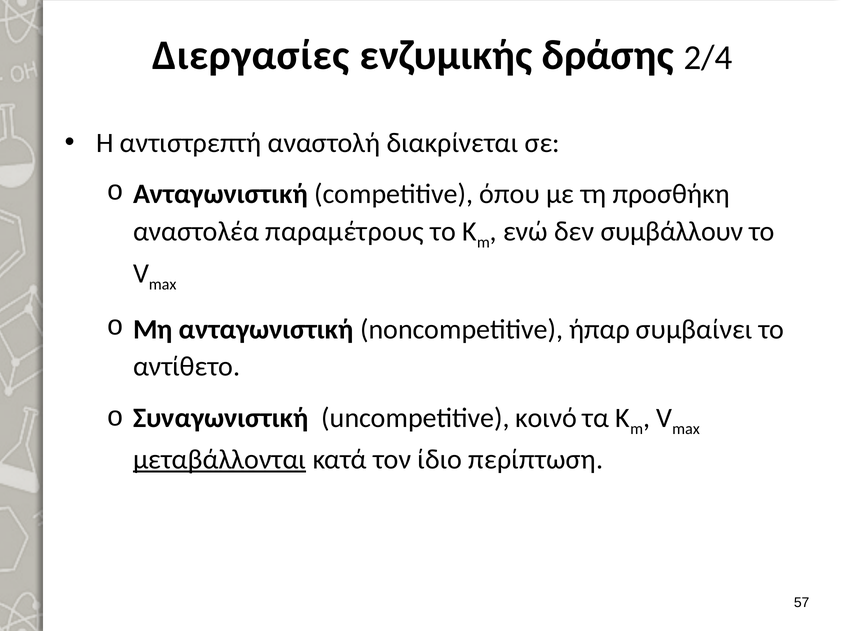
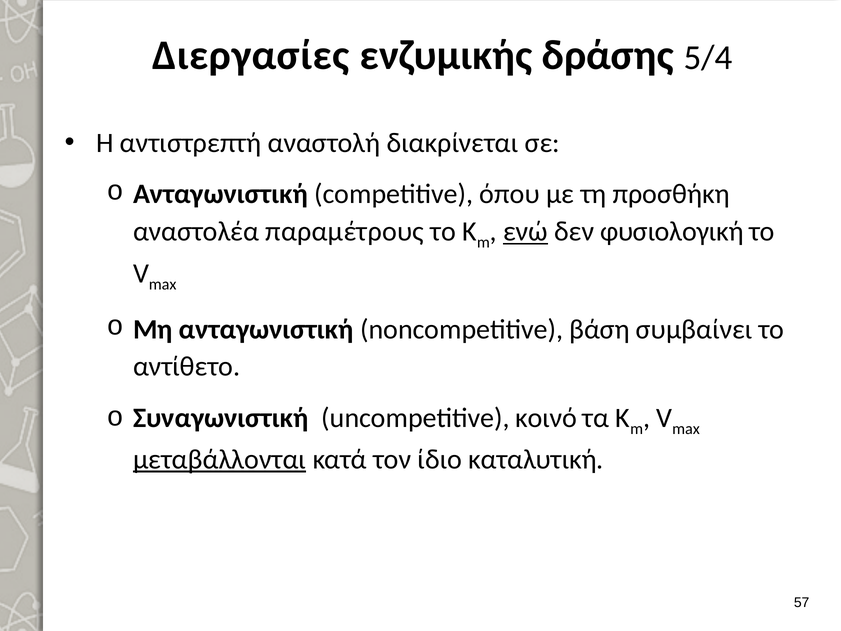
2/4: 2/4 -> 5/4
ενώ underline: none -> present
συμβάλλουν: συμβάλλουν -> φυσιολογική
ήπαρ: ήπαρ -> βάση
περίπτωση: περίπτωση -> καταλυτική
